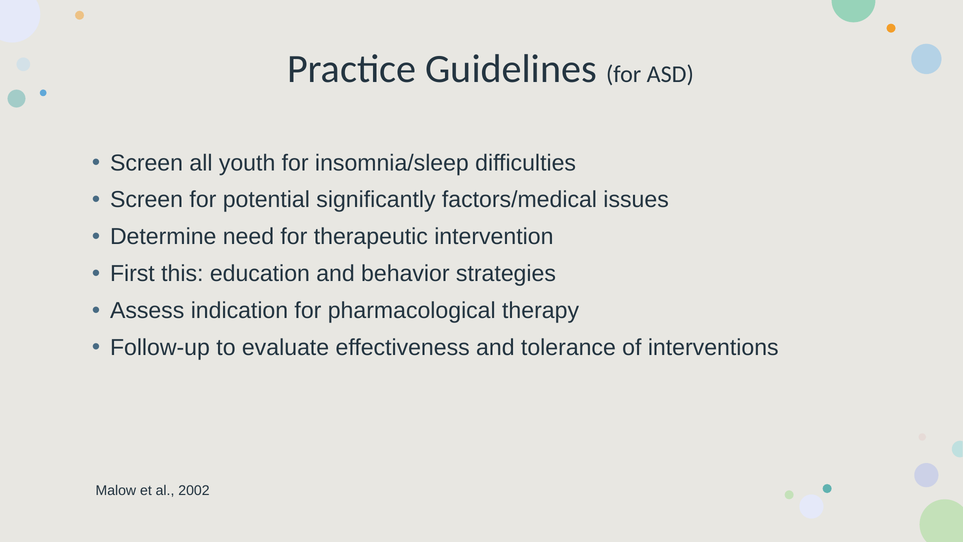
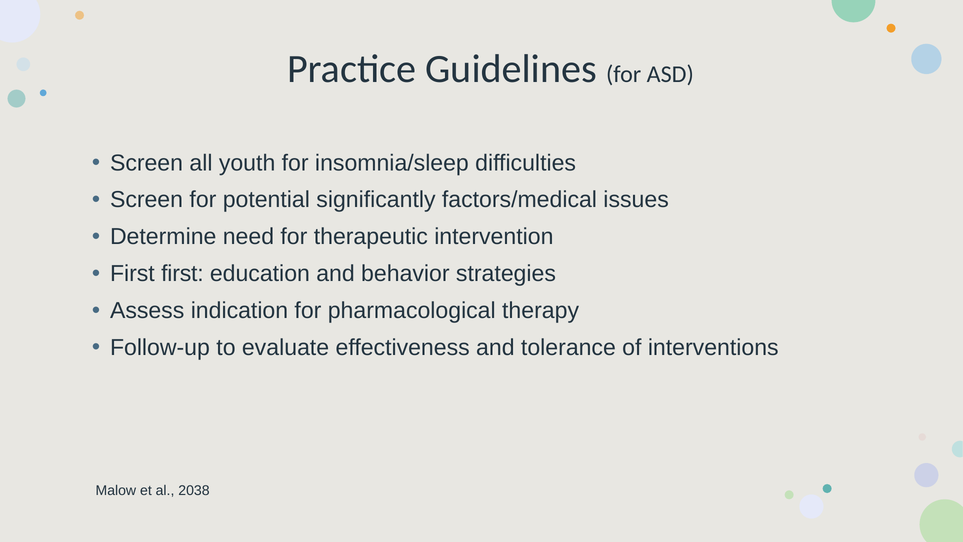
First this: this -> first
2002: 2002 -> 2038
